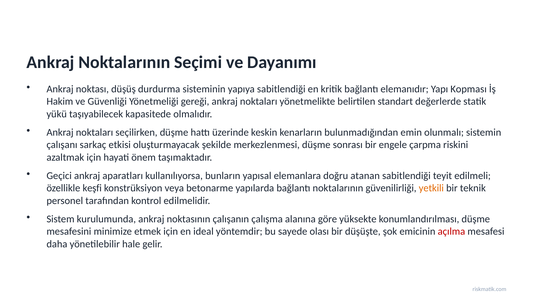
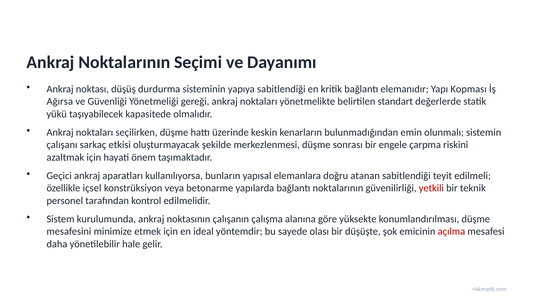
Hakim: Hakim -> Ağırsa
keşfi: keşfi -> içsel
yetkili colour: orange -> red
